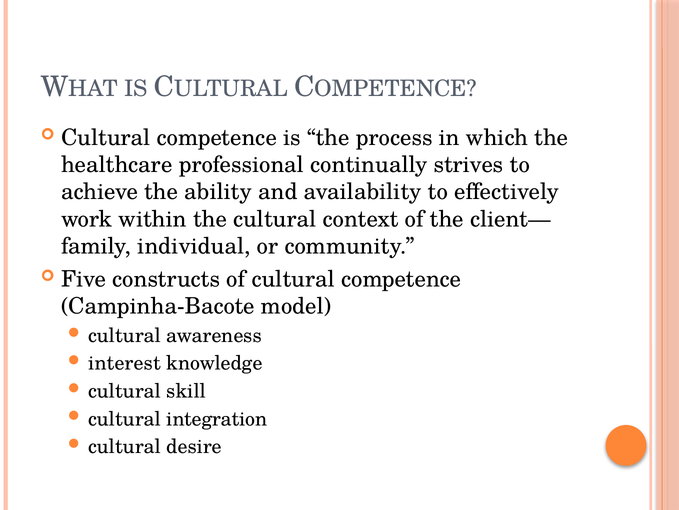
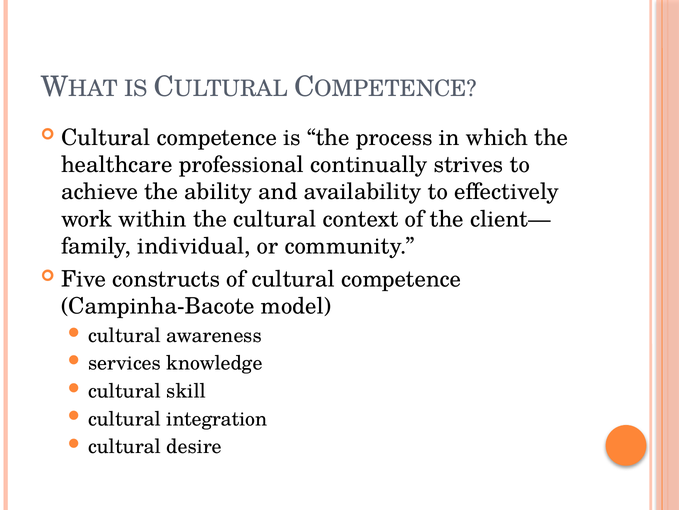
interest: interest -> services
